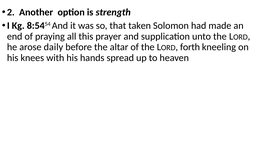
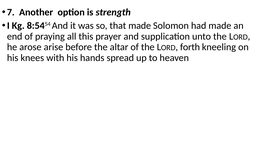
2: 2 -> 7
that taken: taken -> made
daily: daily -> arise
